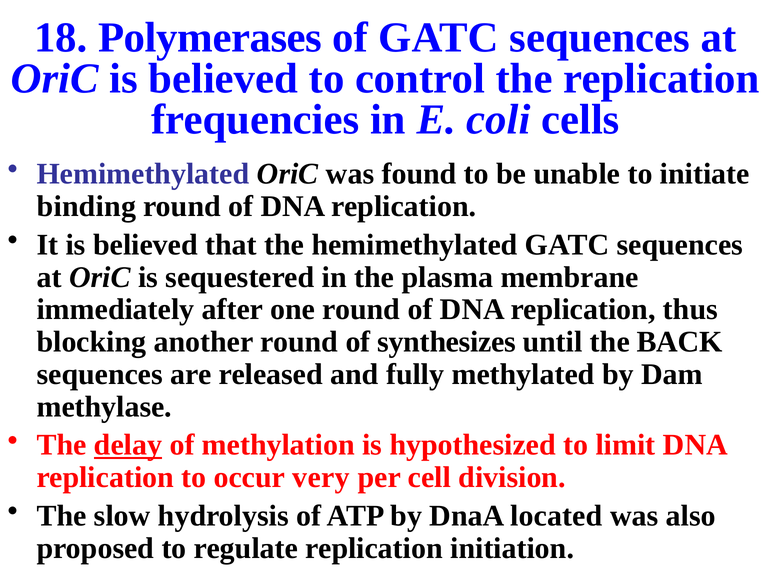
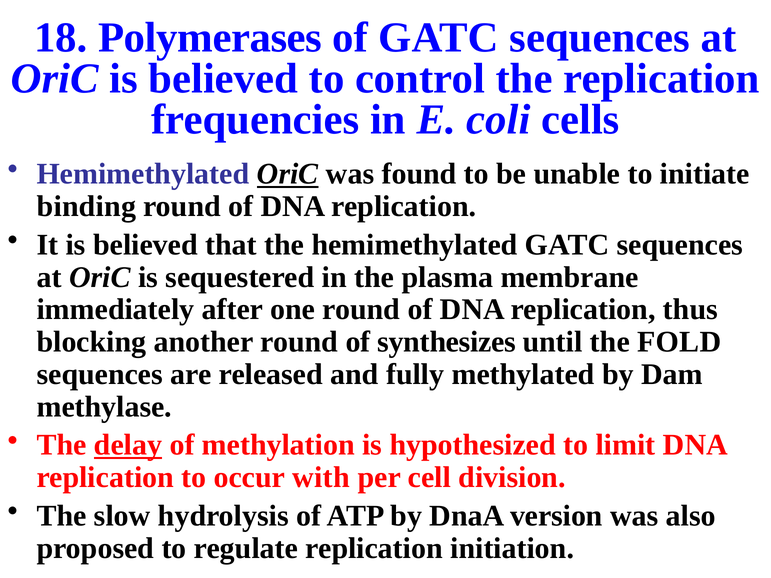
OriC at (288, 174) underline: none -> present
BACK: BACK -> FOLD
very: very -> with
located: located -> version
